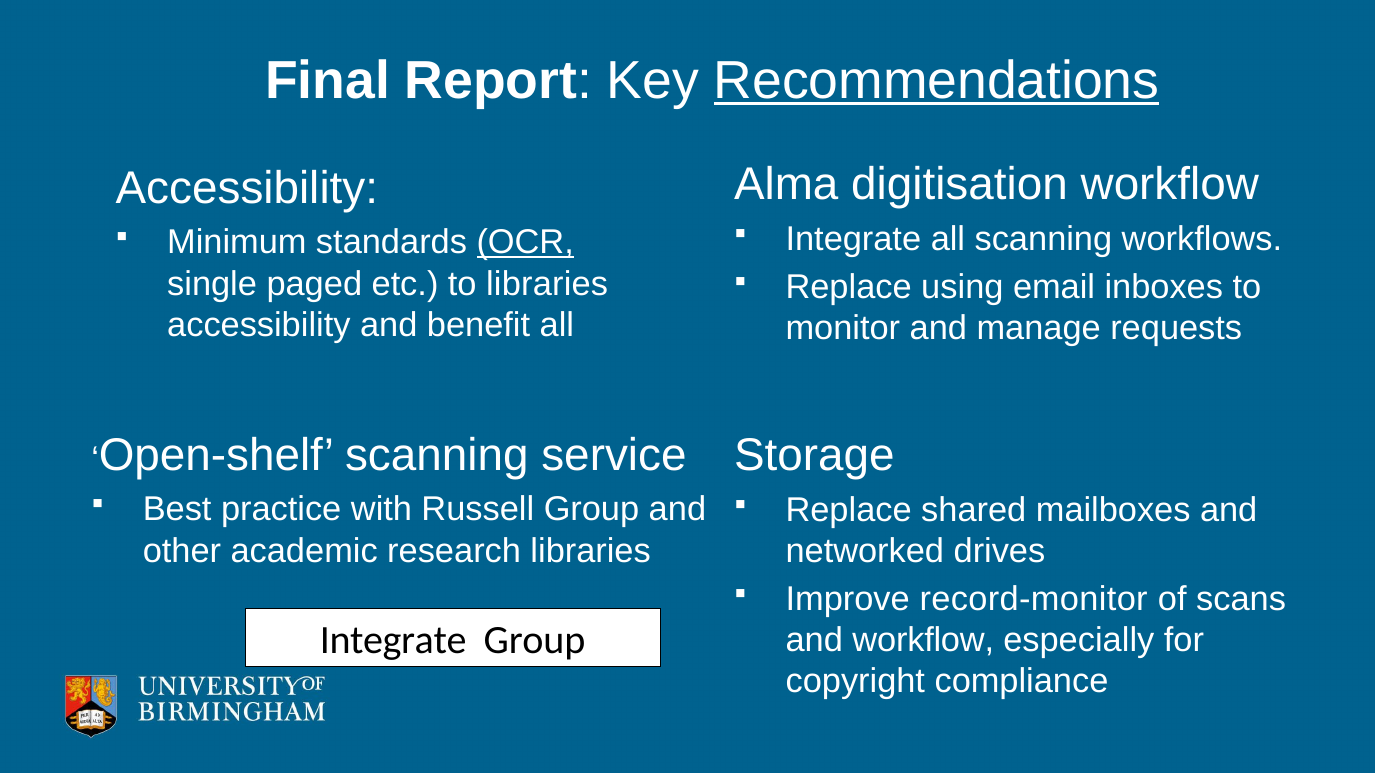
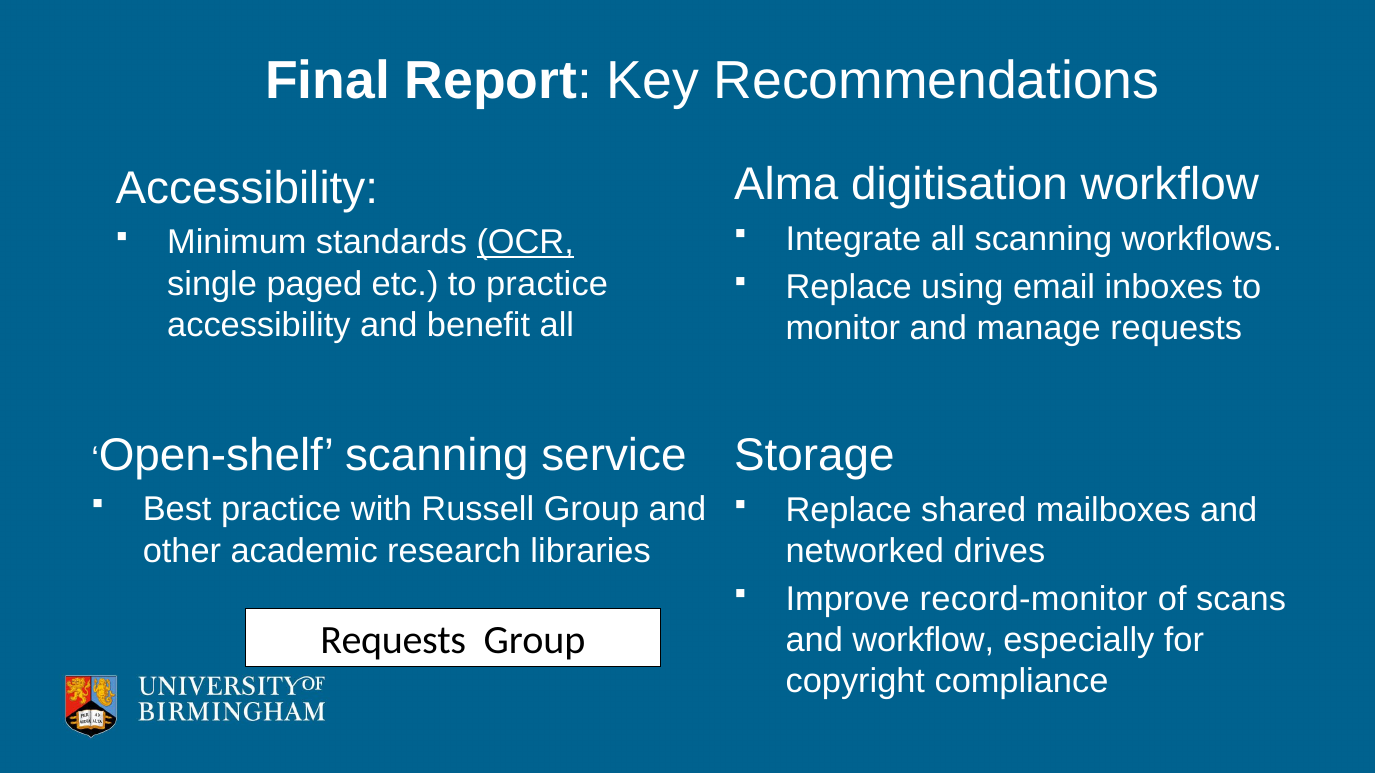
Recommendations underline: present -> none
to libraries: libraries -> practice
Integrate at (393, 641): Integrate -> Requests
